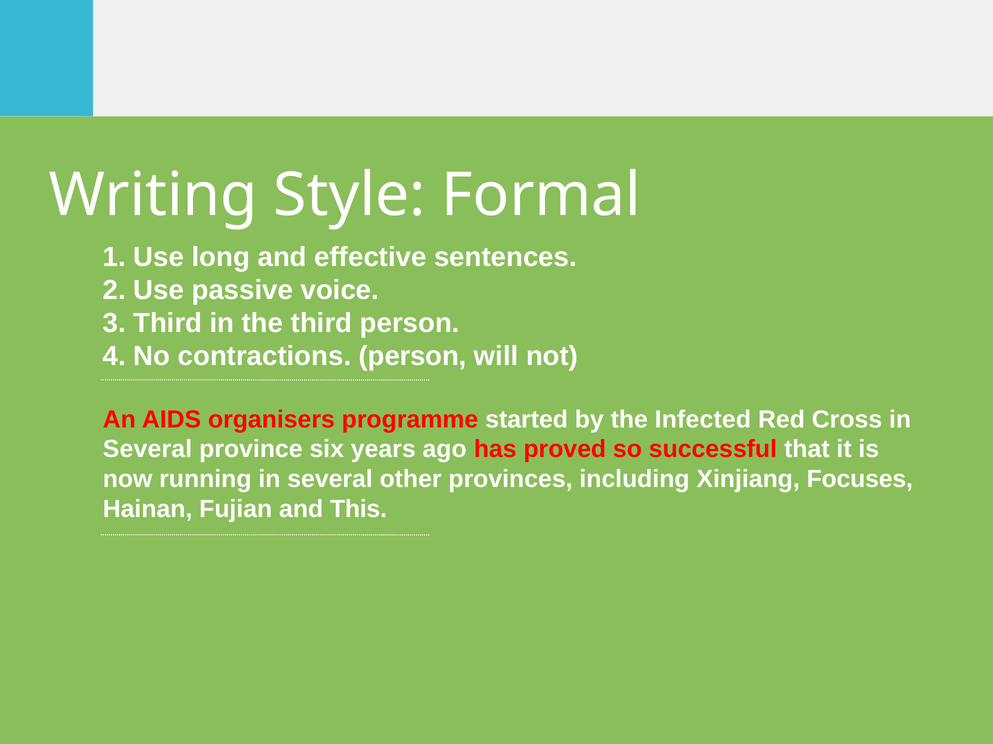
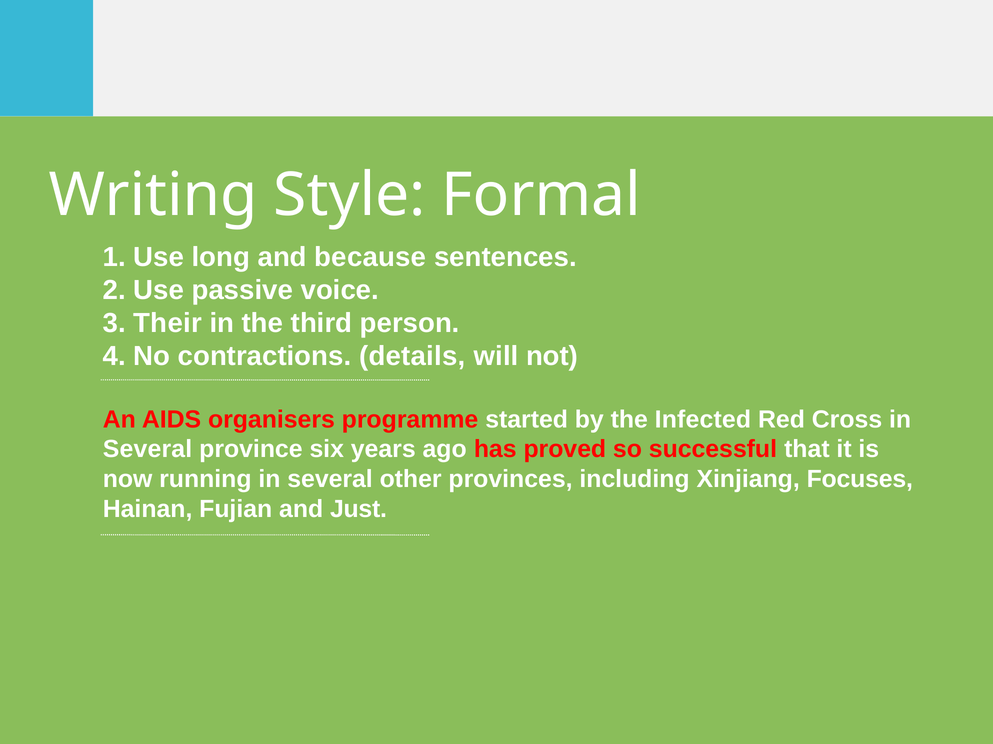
effective: effective -> because
3 Third: Third -> Their
contractions person: person -> details
This: This -> Just
